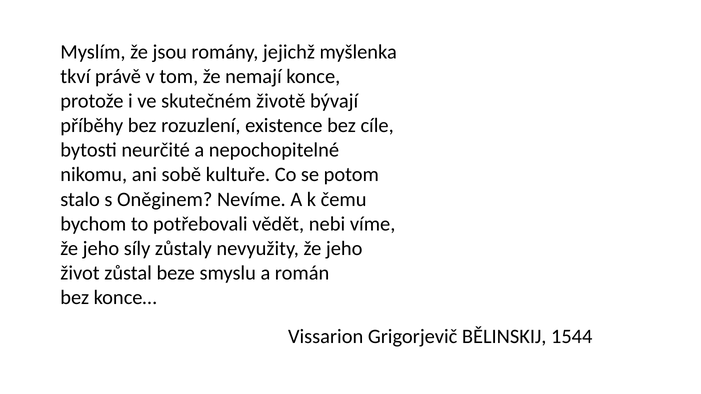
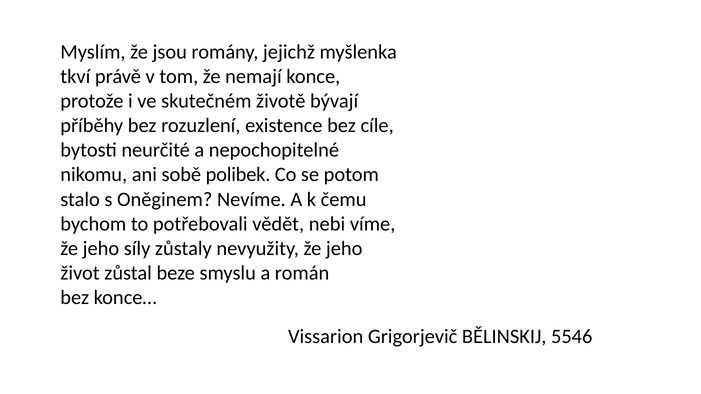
kultuře: kultuře -> polibek
1544: 1544 -> 5546
